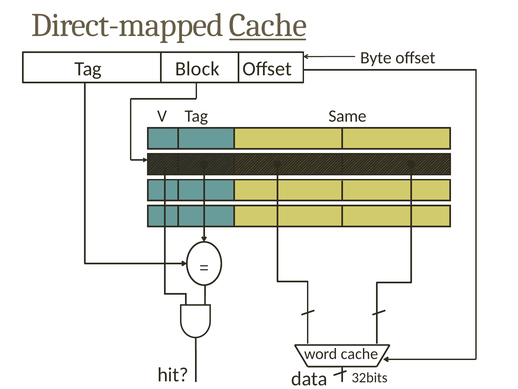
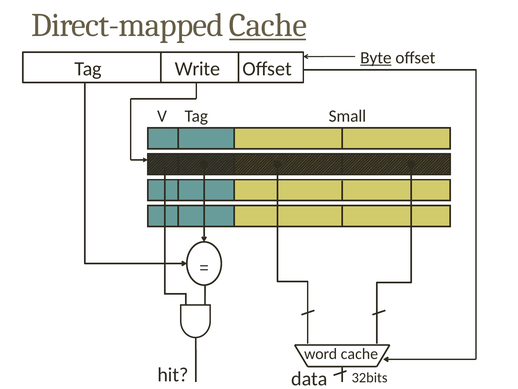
Byte underline: none -> present
Block: Block -> Write
Same: Same -> Small
